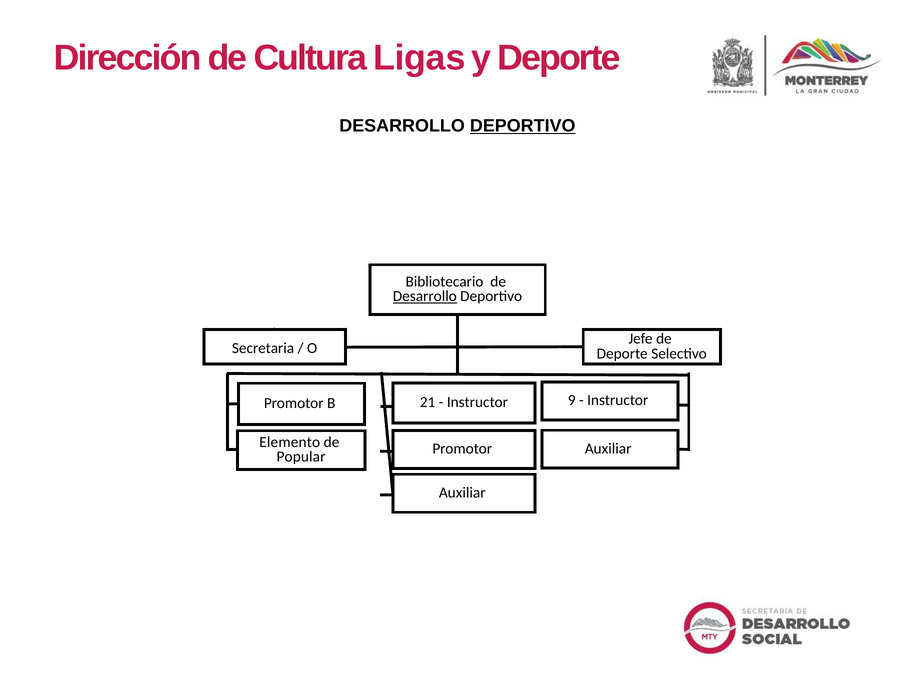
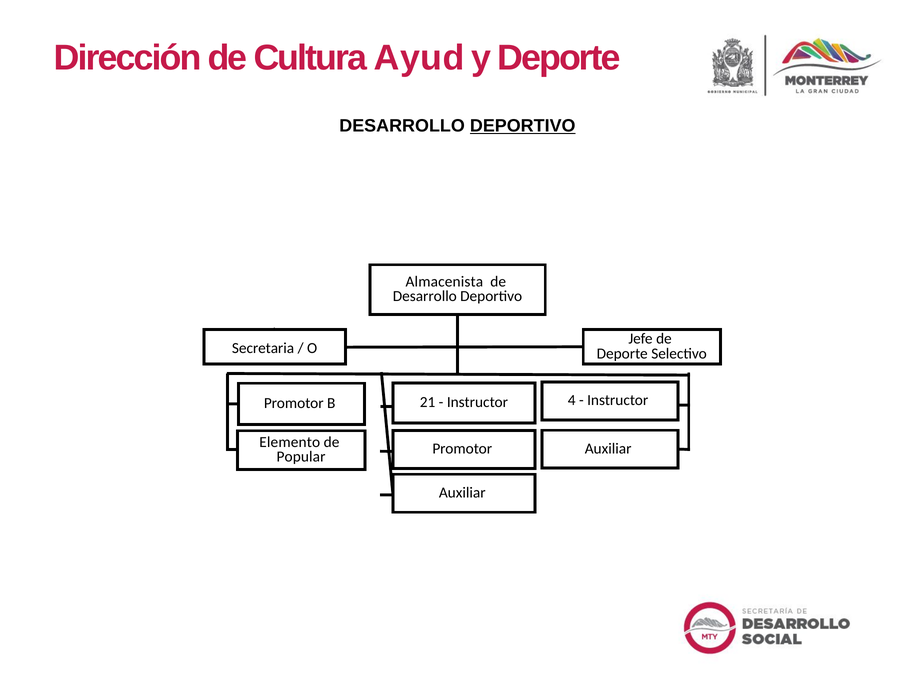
Ligas: Ligas -> Ayud
Bibliotecario: Bibliotecario -> Almacenista
Desarrollo at (425, 296) underline: present -> none
9: 9 -> 4
